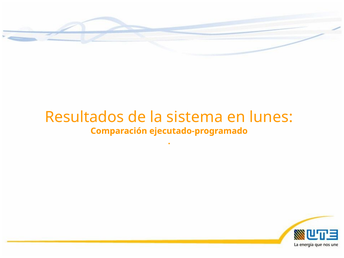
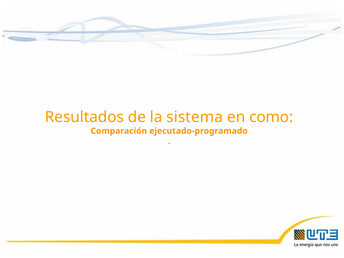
lunes: lunes -> como
